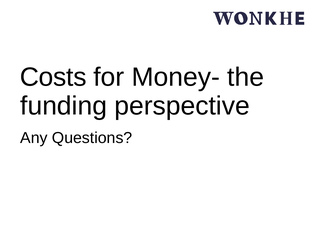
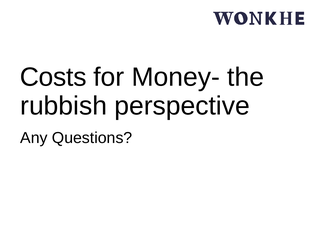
funding: funding -> rubbish
